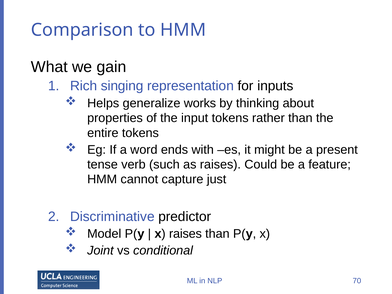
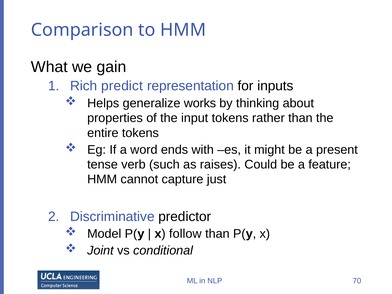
singing: singing -> predict
x raises: raises -> follow
